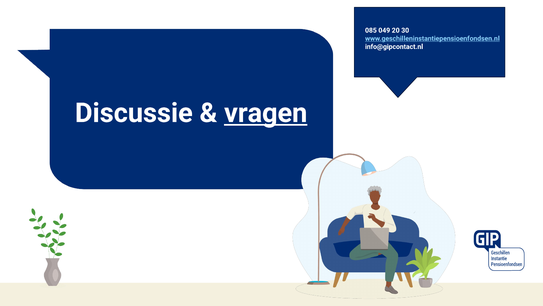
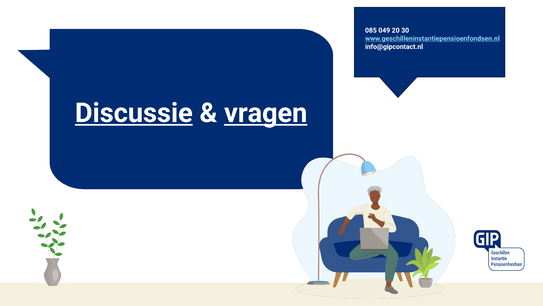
Discussie underline: none -> present
